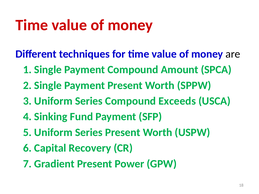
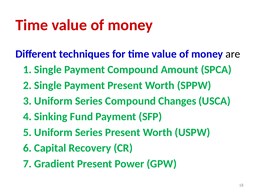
Exceeds: Exceeds -> Changes
